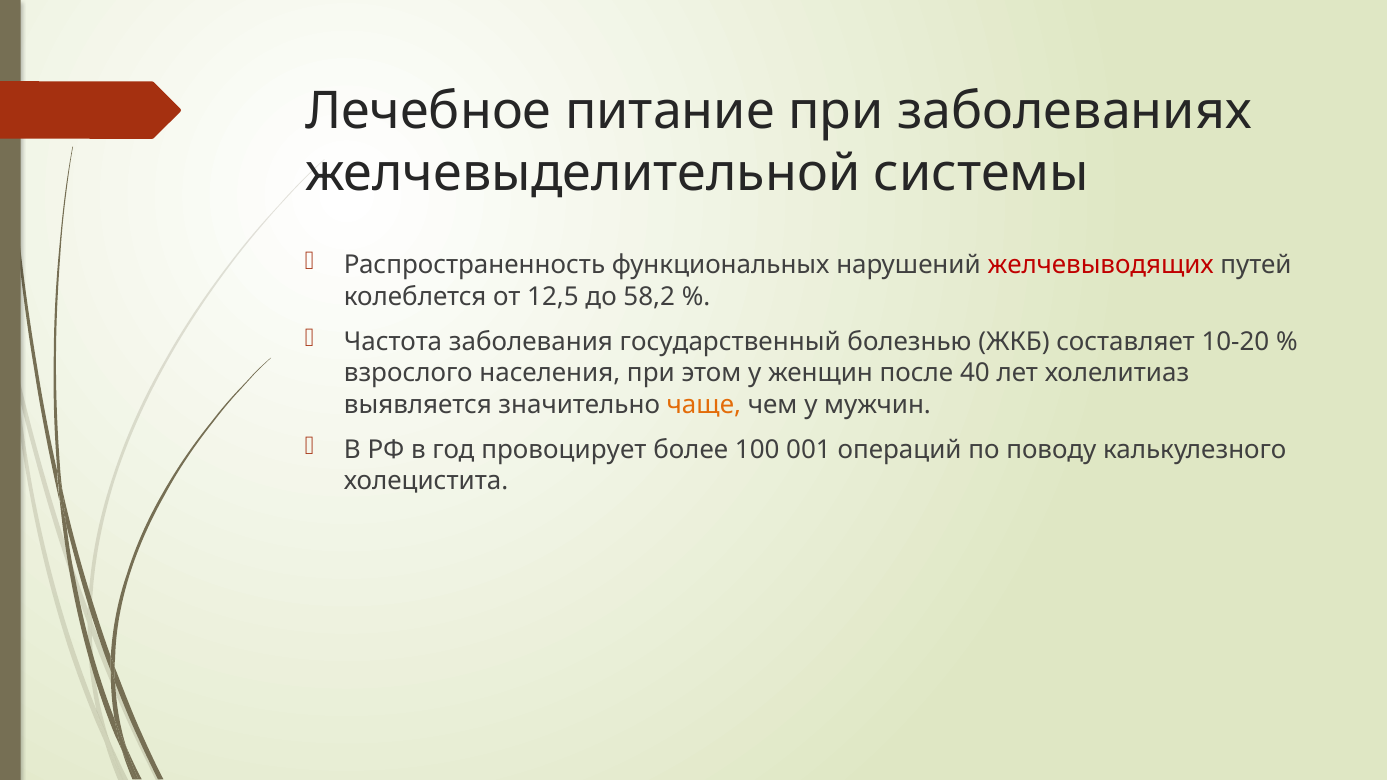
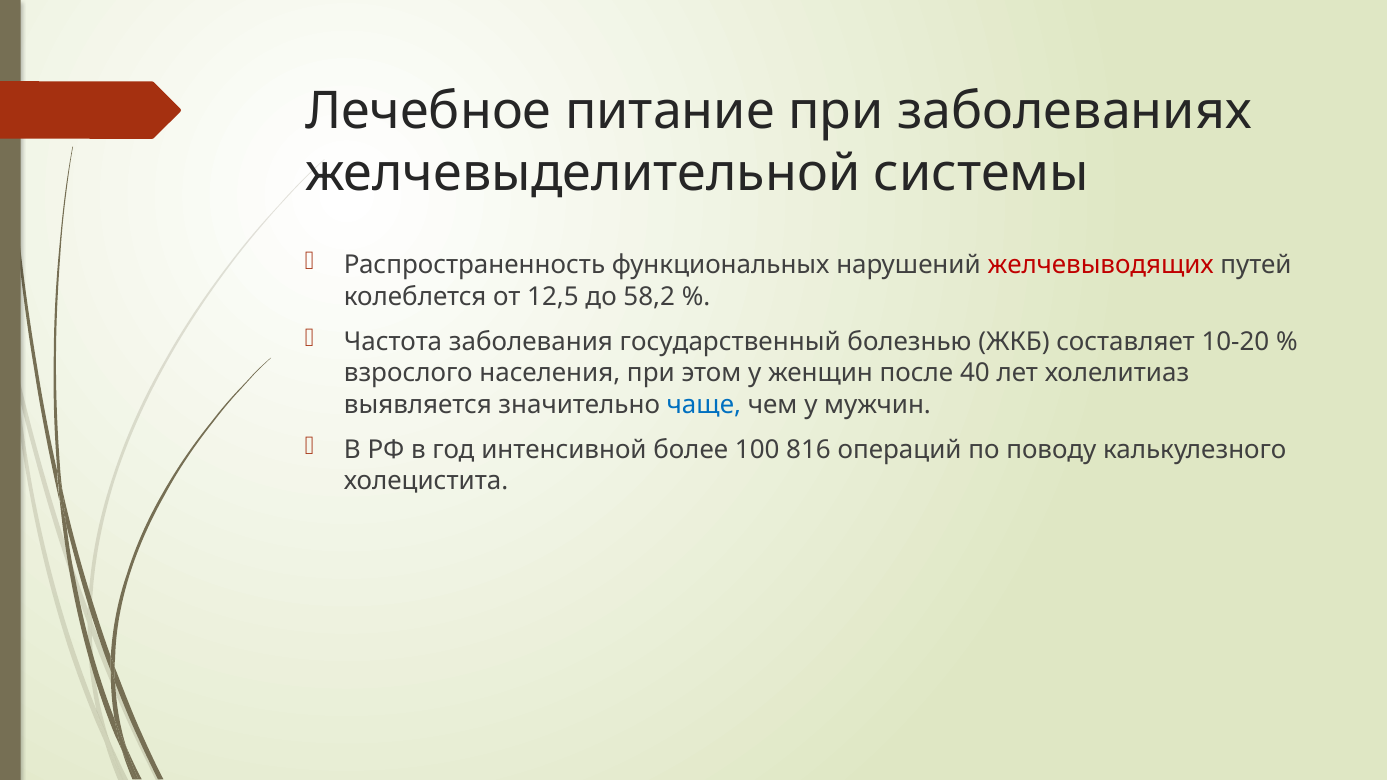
чаще colour: orange -> blue
провоцирует: провоцирует -> интенсивной
001: 001 -> 816
